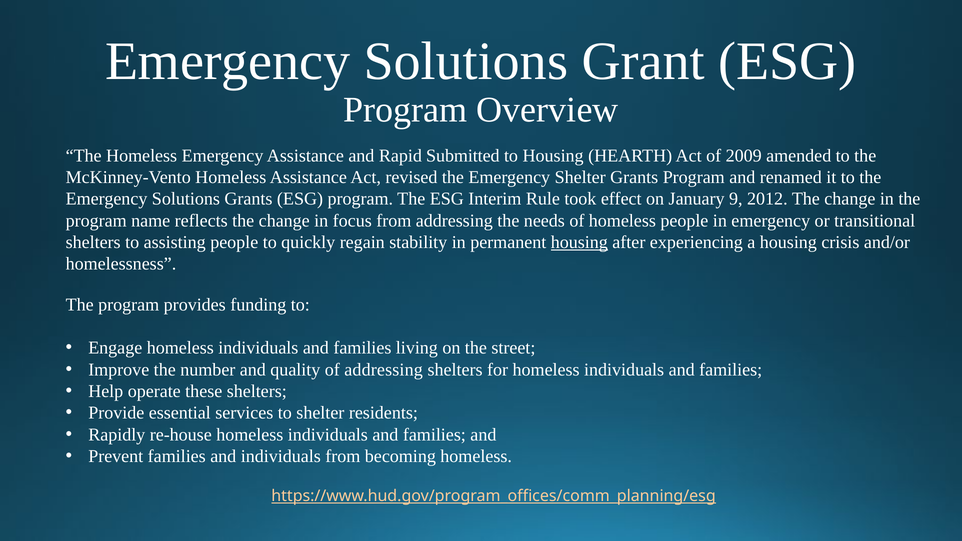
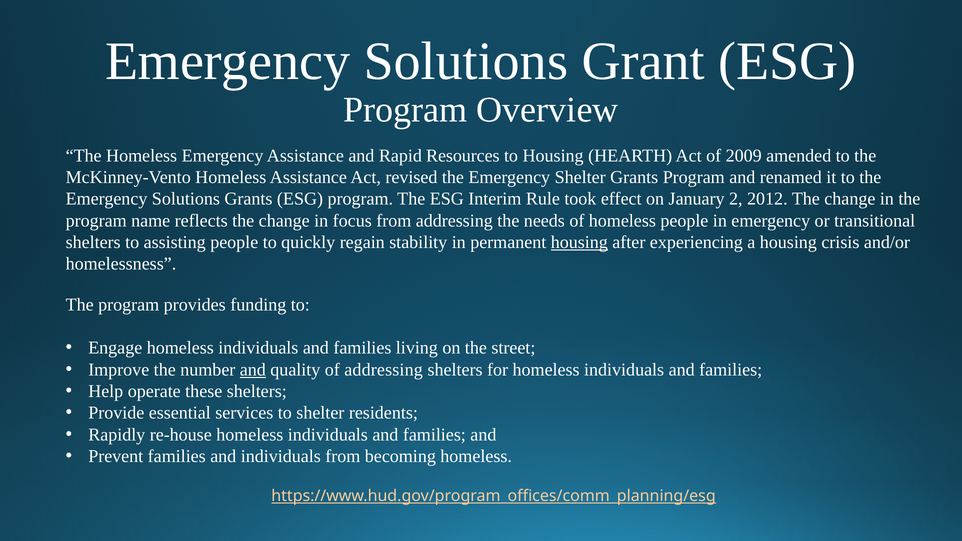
Submitted: Submitted -> Resources
9: 9 -> 2
and at (253, 370) underline: none -> present
